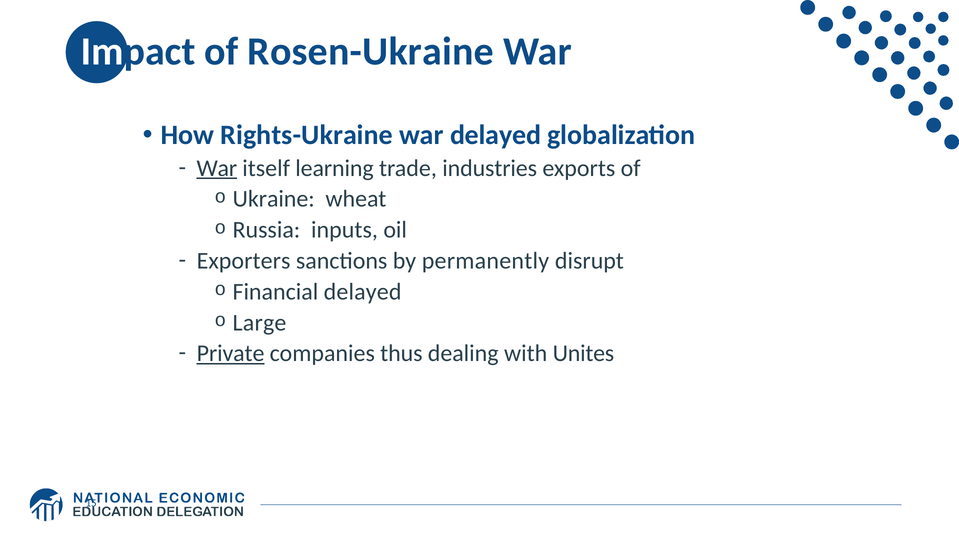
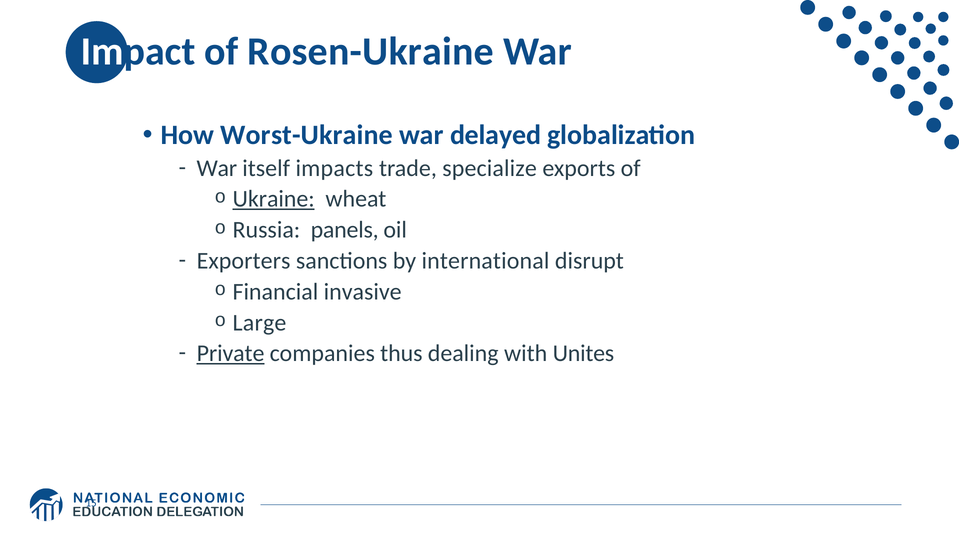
Rights-Ukraine: Rights-Ukraine -> Worst-Ukraine
War at (217, 168) underline: present -> none
learning: learning -> impacts
industries: industries -> specialize
Ukraine underline: none -> present
inputs: inputs -> panels
permanently: permanently -> international
Financial delayed: delayed -> invasive
